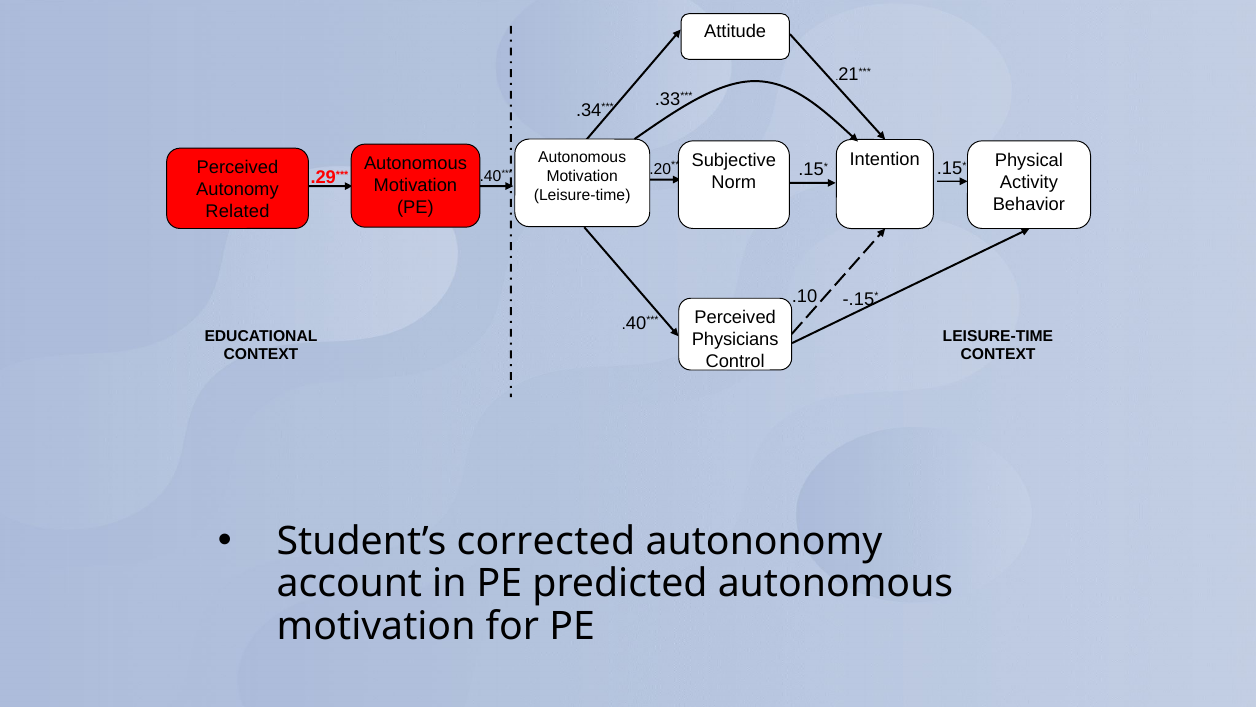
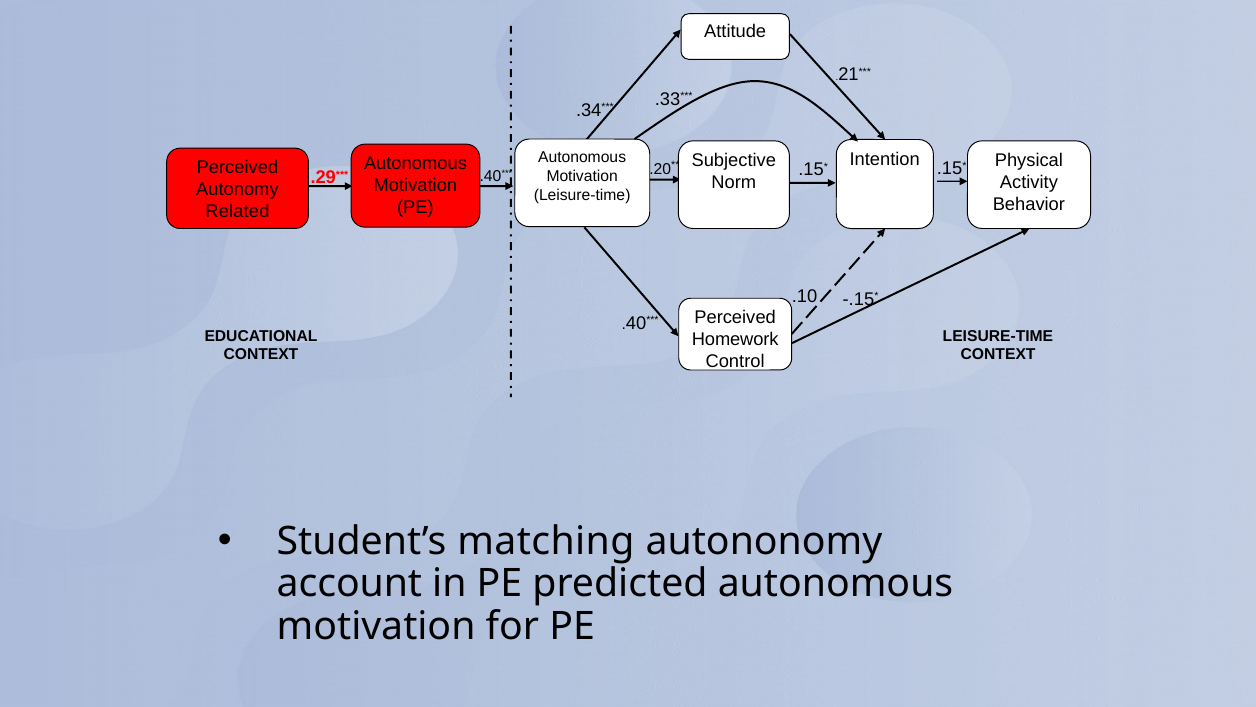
Physicians: Physicians -> Homework
corrected: corrected -> matching
